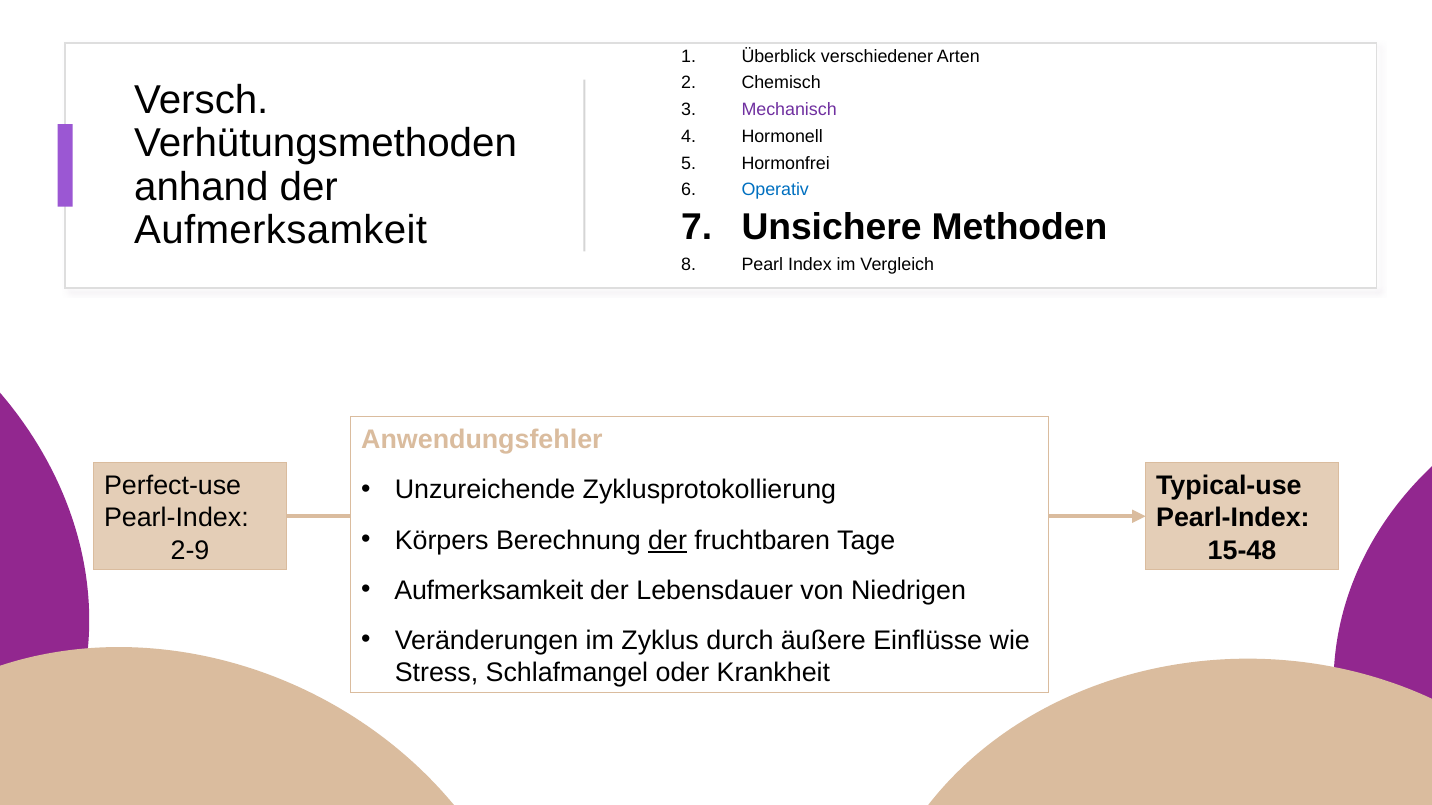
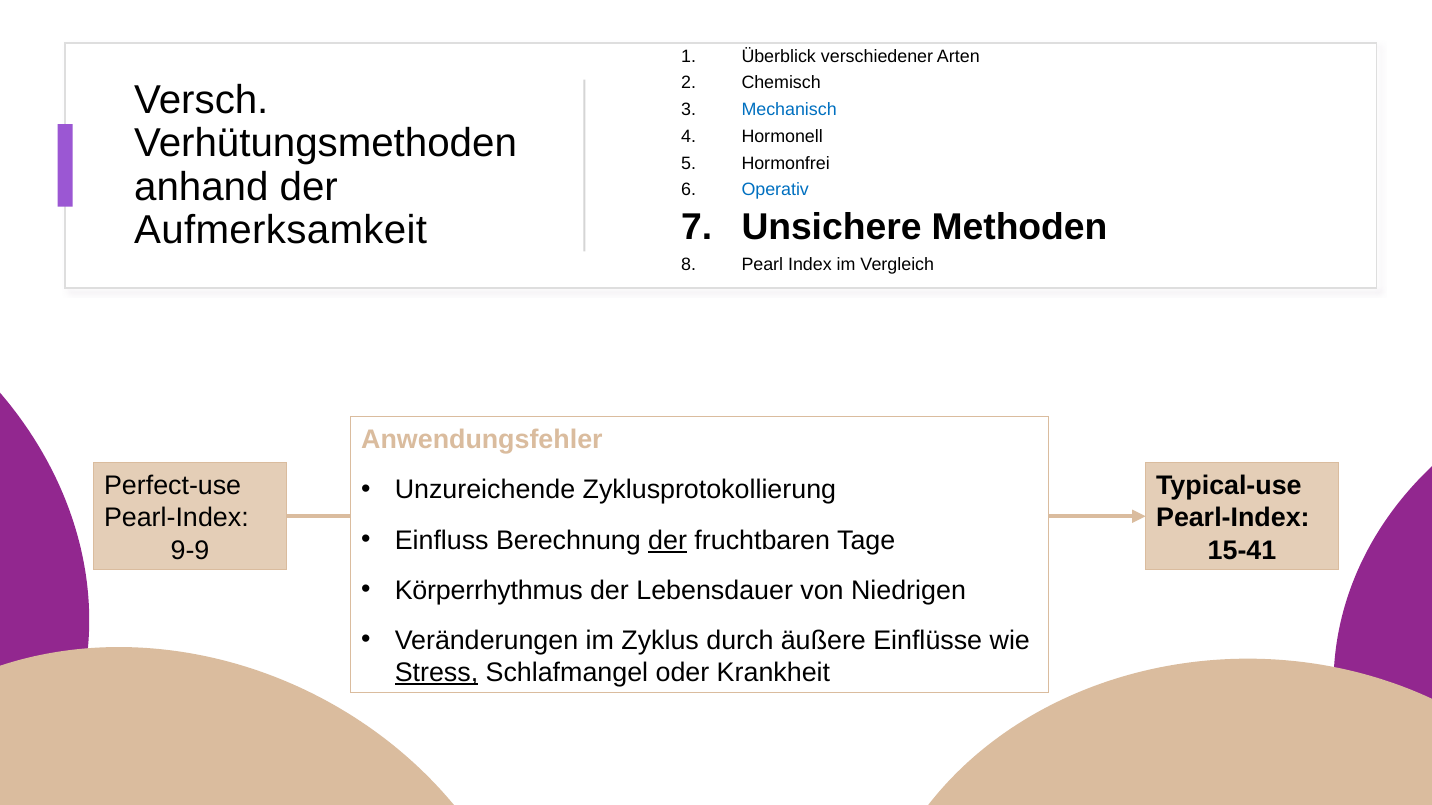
Mechanisch colour: purple -> blue
Körpers: Körpers -> Einfluss
2-9: 2-9 -> 9-9
15-48: 15-48 -> 15-41
Aufmerksamkeit at (489, 591): Aufmerksamkeit -> Körperrhythmus
Stress underline: none -> present
